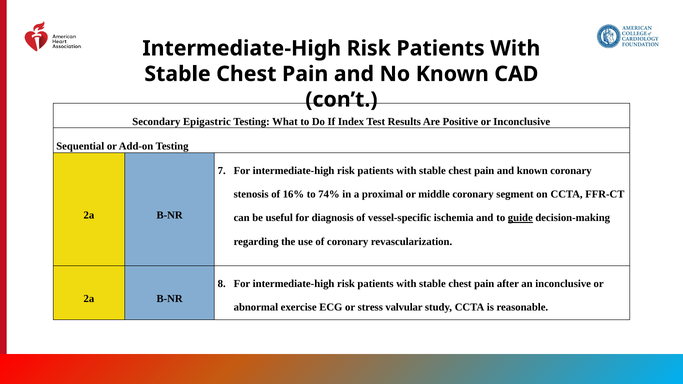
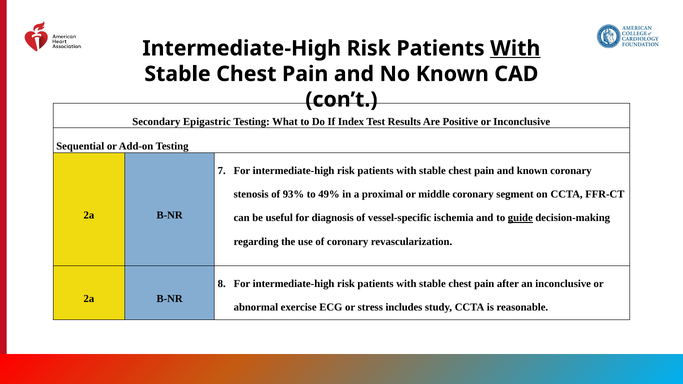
With at (515, 48) underline: none -> present
16%: 16% -> 93%
74%: 74% -> 49%
valvular: valvular -> includes
